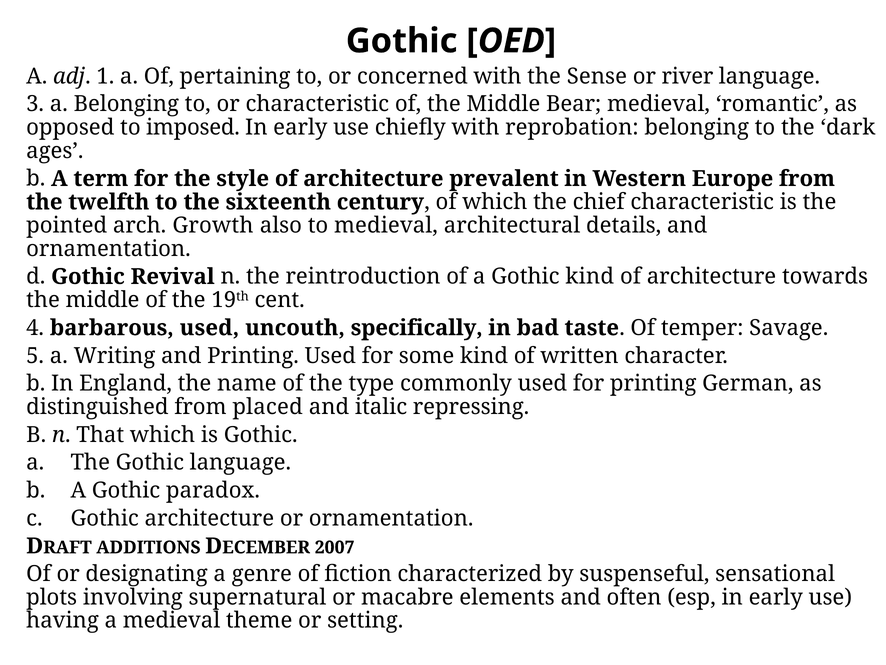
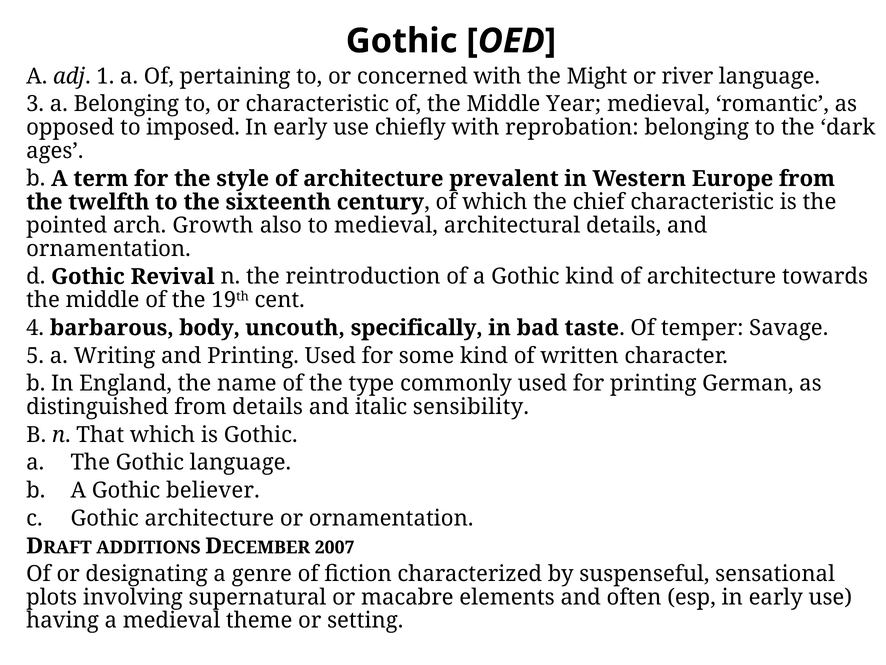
Sense: Sense -> Might
Bear: Bear -> Year
barbarous used: used -> body
from placed: placed -> details
repressing: repressing -> sensibility
paradox: paradox -> believer
